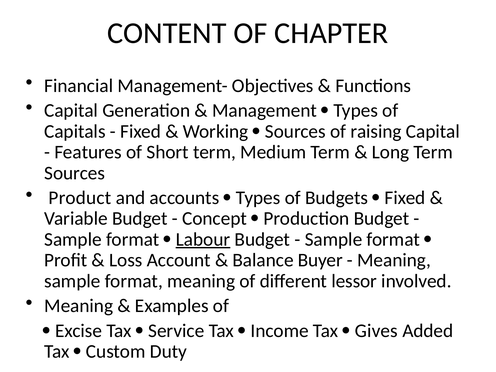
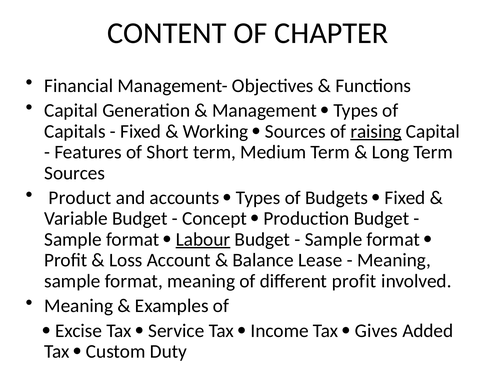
raising underline: none -> present
Buyer: Buyer -> Lease
different lessor: lessor -> profit
